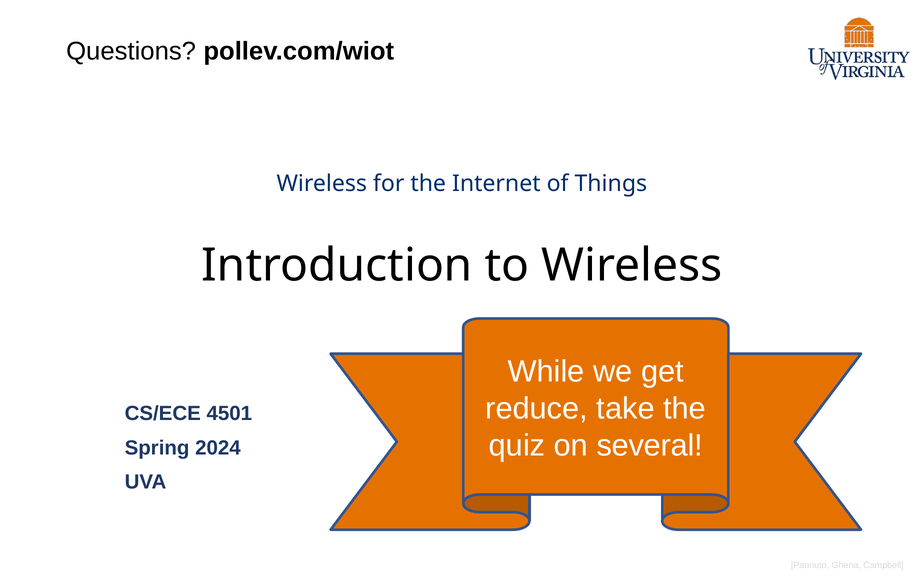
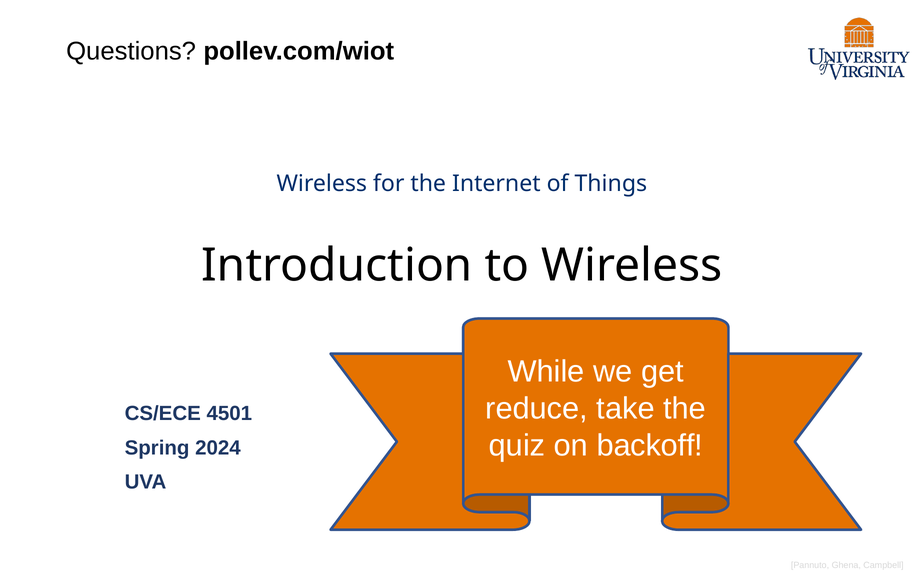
several: several -> backoff
